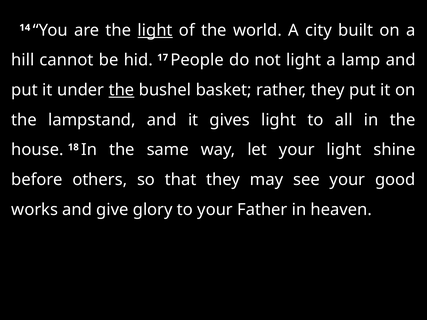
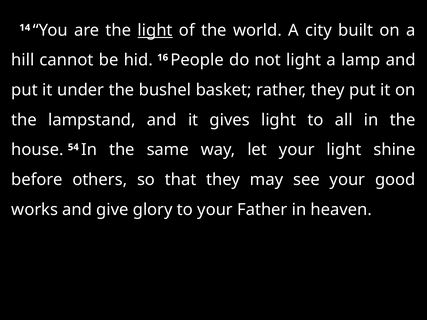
17: 17 -> 16
the at (121, 90) underline: present -> none
18: 18 -> 54
